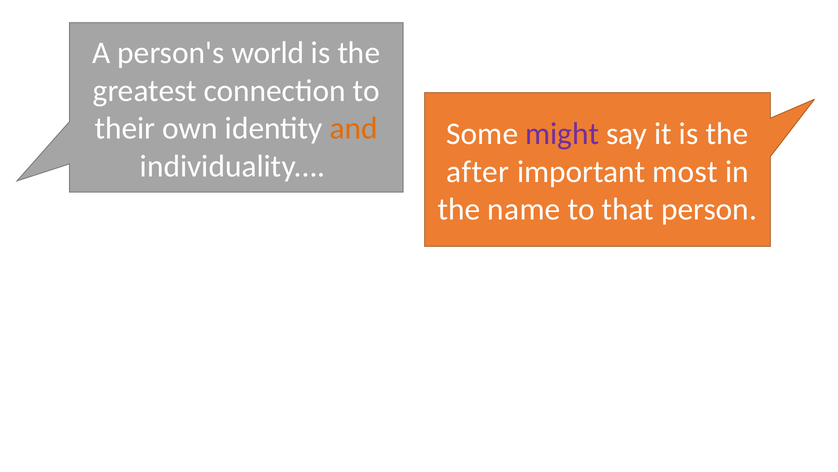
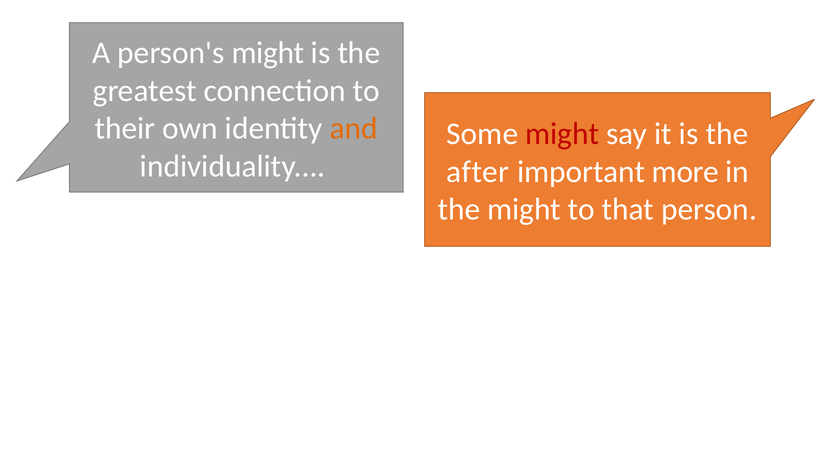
person's world: world -> might
might at (562, 134) colour: purple -> red
most: most -> more
the name: name -> might
